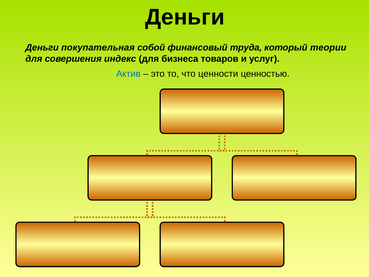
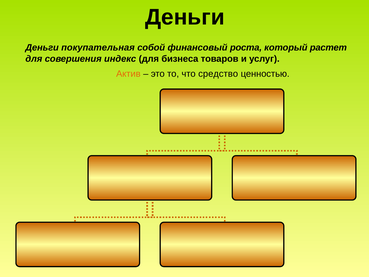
труда: труда -> роста
теории: теории -> растет
Актив colour: blue -> orange
что ценности: ценности -> средство
